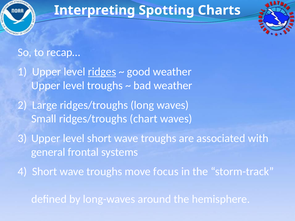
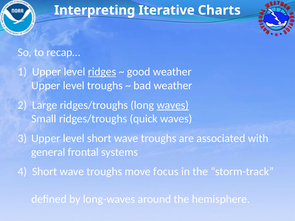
Spotting: Spotting -> Iterative
waves at (173, 105) underline: none -> present
chart: chart -> quick
